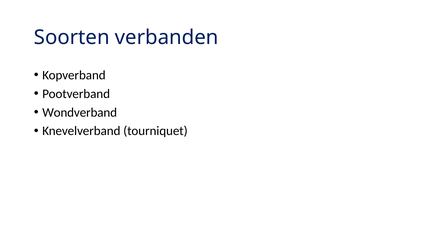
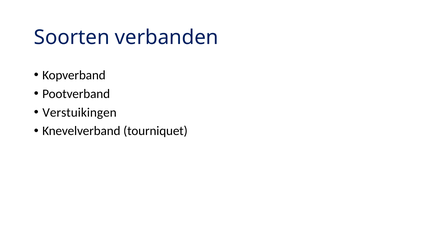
Wondverband: Wondverband -> Verstuikingen
